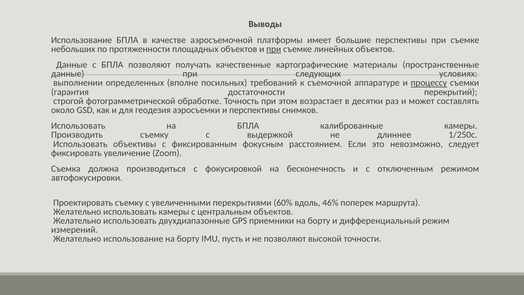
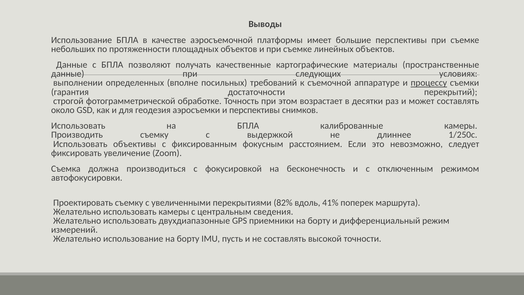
при at (274, 49) underline: present -> none
60%: 60% -> 82%
46%: 46% -> 41%
центральным объектов: объектов -> сведения
не позволяют: позволяют -> составлять
